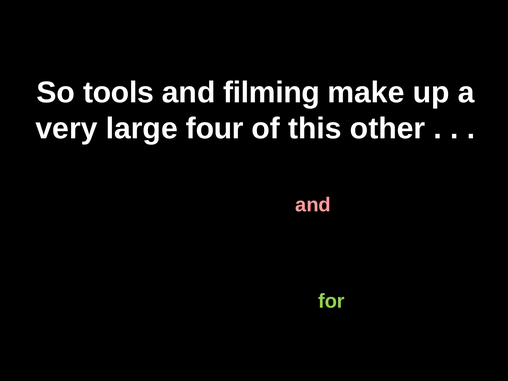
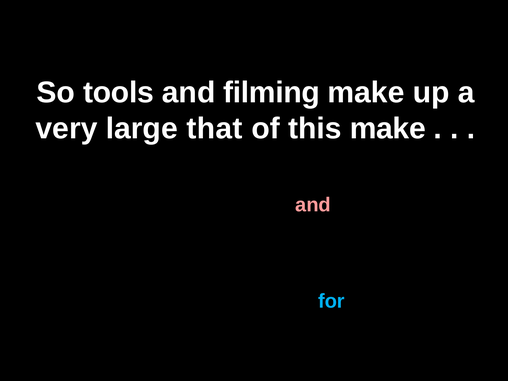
large four: four -> that
this other: other -> make
for at (331, 301) colour: light green -> light blue
